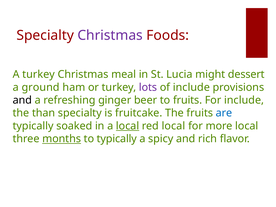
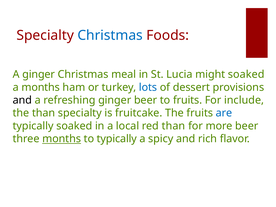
Christmas at (110, 35) colour: purple -> blue
A turkey: turkey -> ginger
might dessert: dessert -> soaked
a ground: ground -> months
lots colour: purple -> blue
of include: include -> dessert
local at (128, 126) underline: present -> none
red local: local -> than
more local: local -> beer
